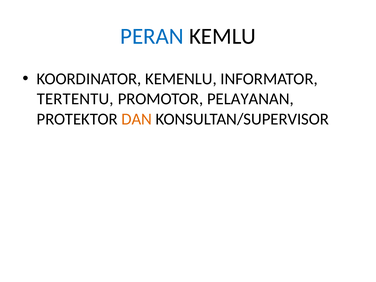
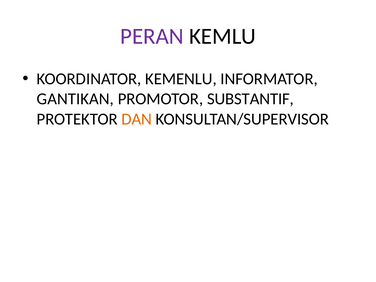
PERAN colour: blue -> purple
TERTENTU: TERTENTU -> GANTIKAN
PELAYANAN: PELAYANAN -> SUBSTANTIF
